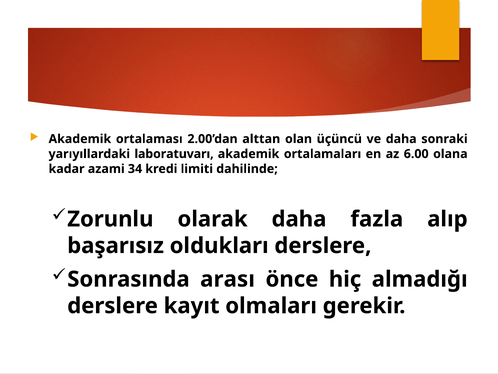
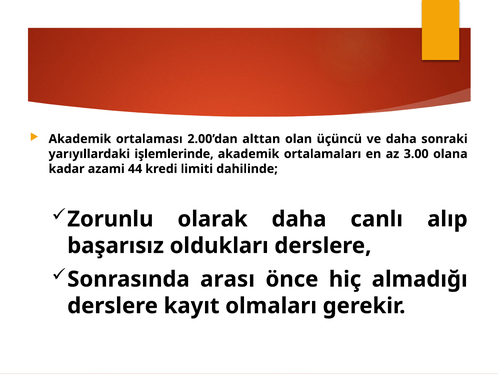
laboratuvarı: laboratuvarı -> işlemlerinde
6.00: 6.00 -> 3.00
34: 34 -> 44
fazla: fazla -> canlı
